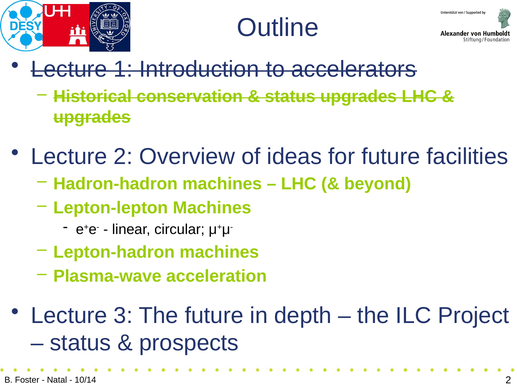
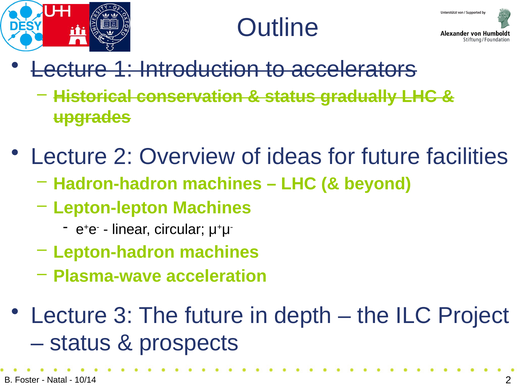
status upgrades: upgrades -> gradually
